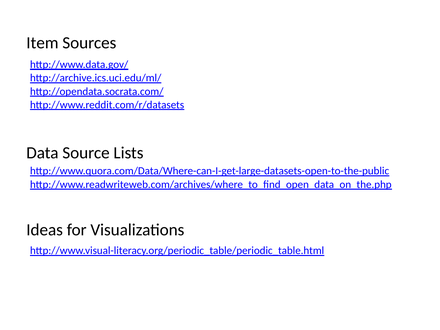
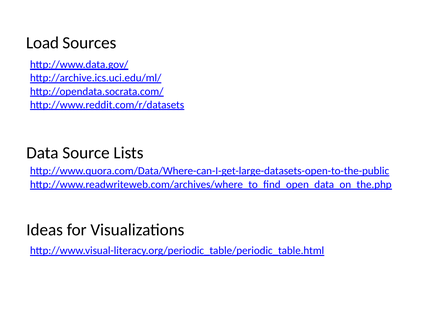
Item: Item -> Load
